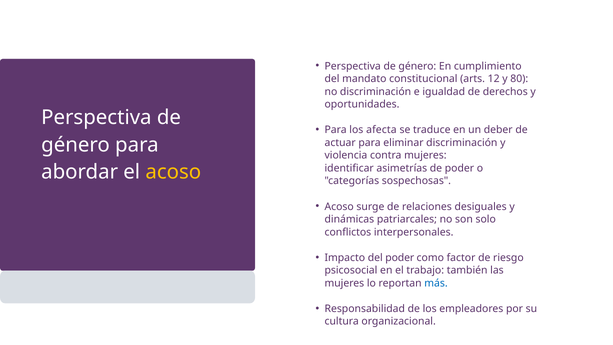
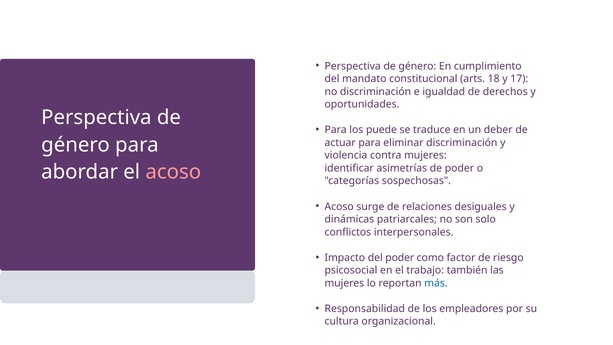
12: 12 -> 18
80: 80 -> 17
afecta: afecta -> puede
acoso at (173, 172) colour: yellow -> pink
